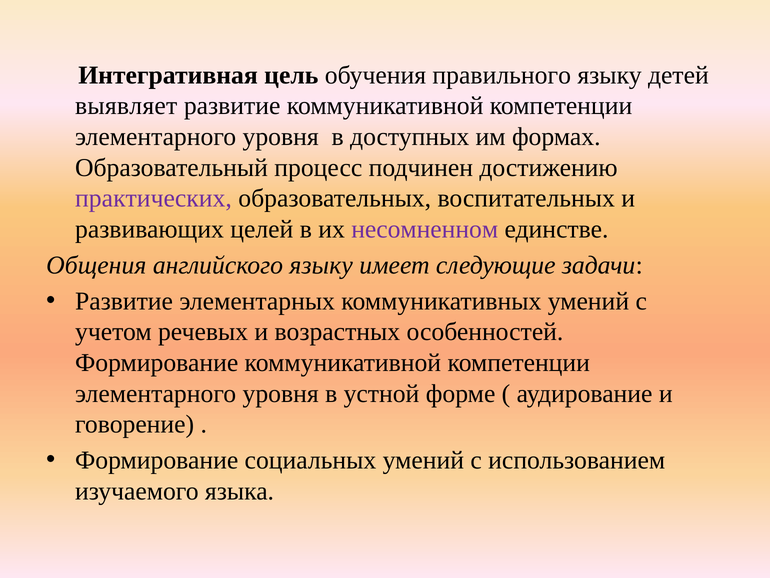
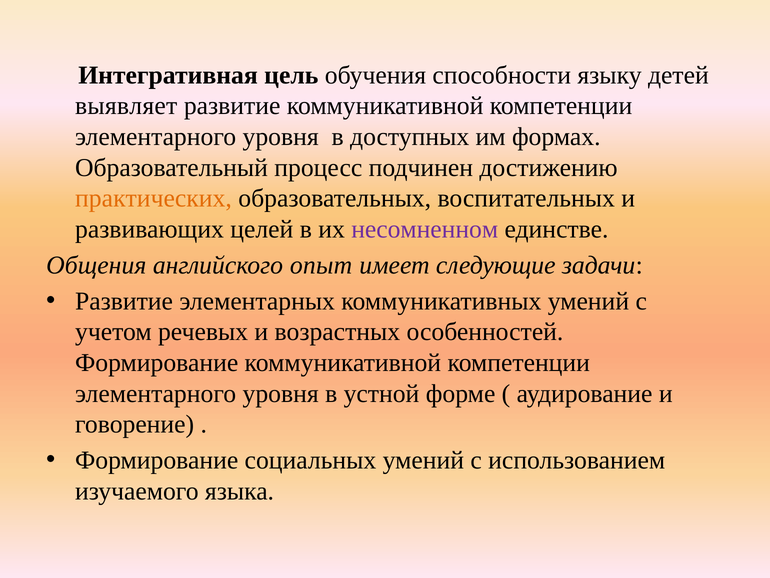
правильного: правильного -> способности
практических colour: purple -> orange
английского языку: языку -> опыт
